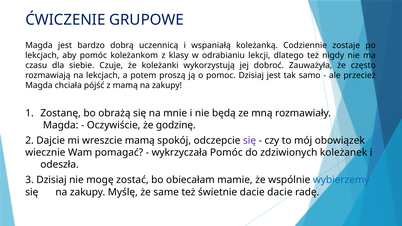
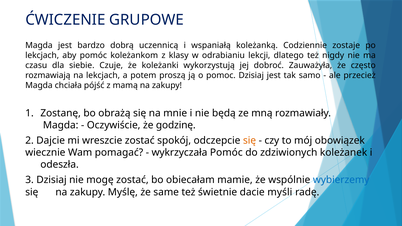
wreszcie mamą: mamą -> zostać
się at (250, 140) colour: purple -> orange
dacie dacie: dacie -> myśli
